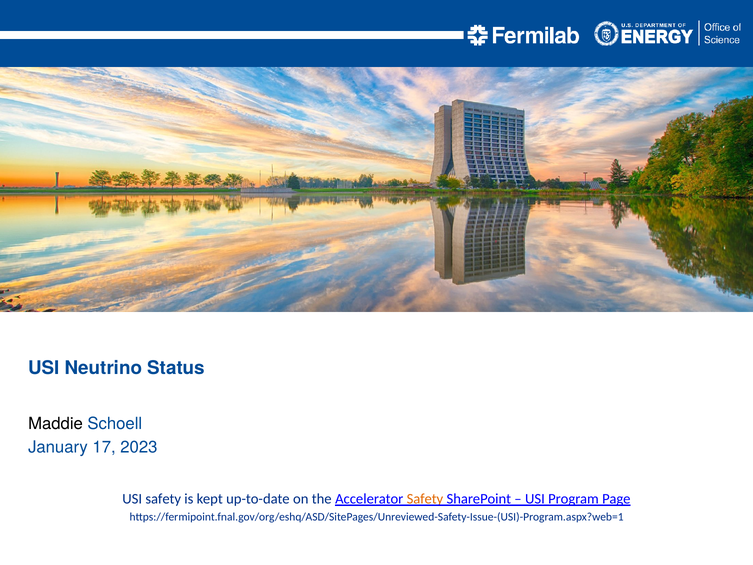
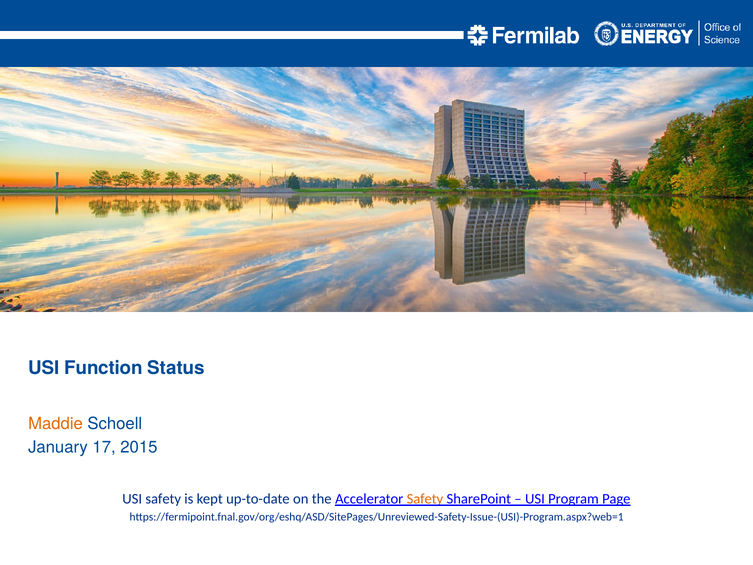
Neutrino: Neutrino -> Function
Maddie colour: black -> orange
2023: 2023 -> 2015
